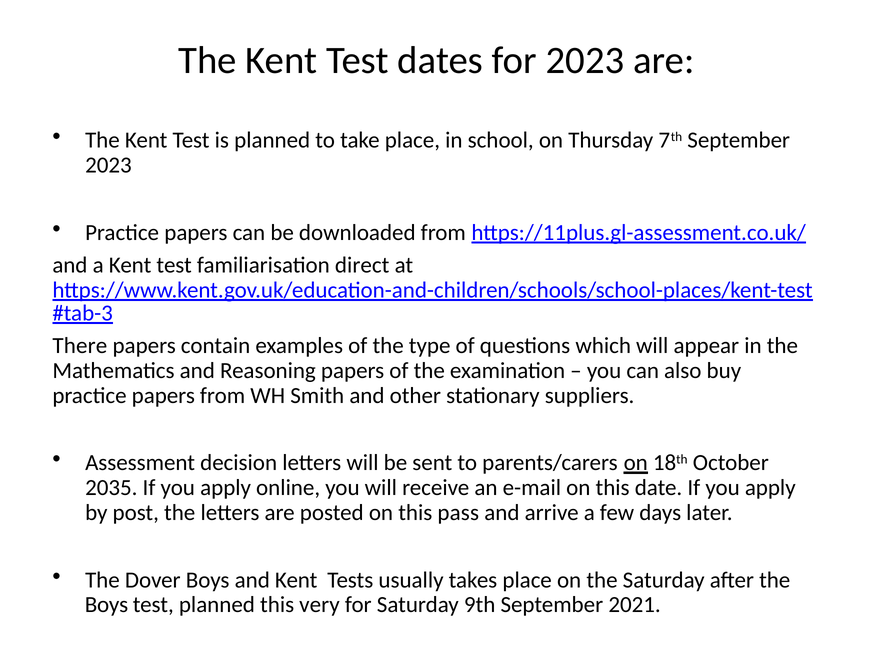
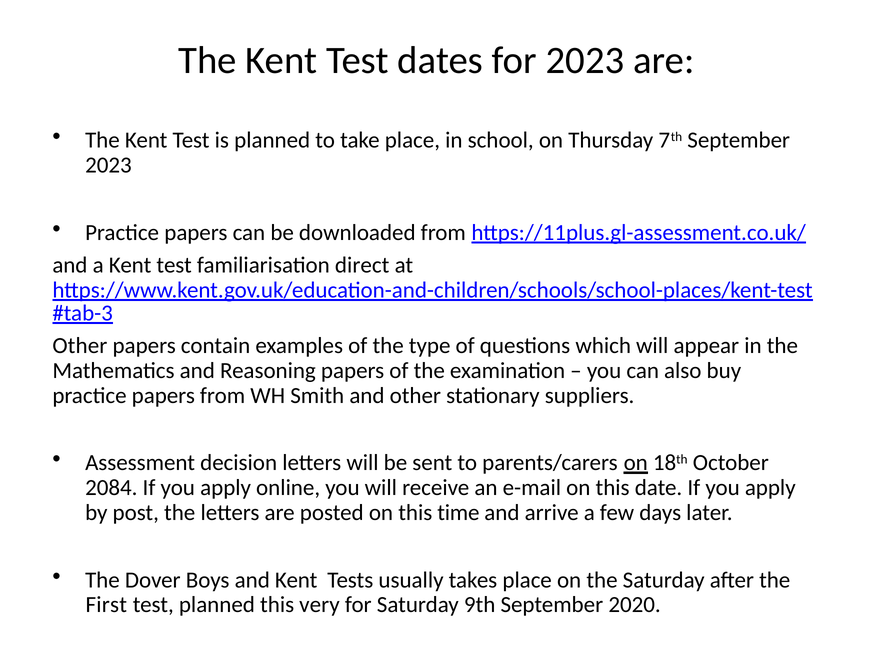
There at (80, 345): There -> Other
2035: 2035 -> 2084
pass: pass -> time
Boys at (106, 605): Boys -> First
2021: 2021 -> 2020
